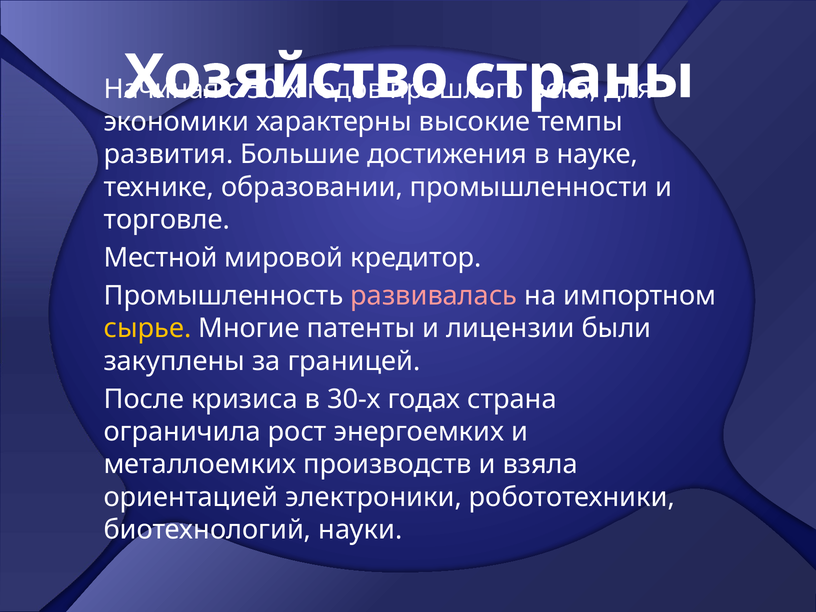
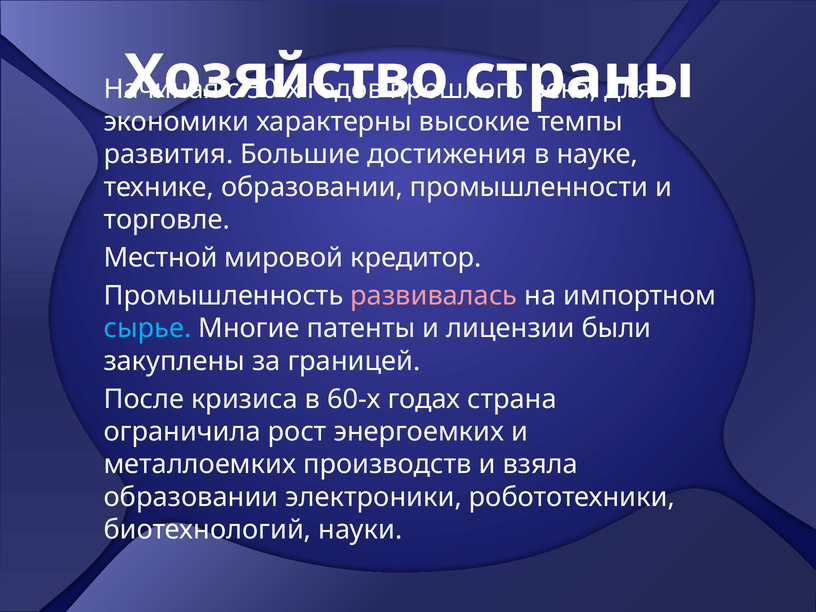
сырье colour: yellow -> light blue
30-х: 30-х -> 60-х
ориентацией at (191, 497): ориентацией -> образовании
